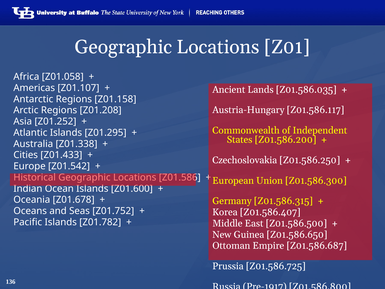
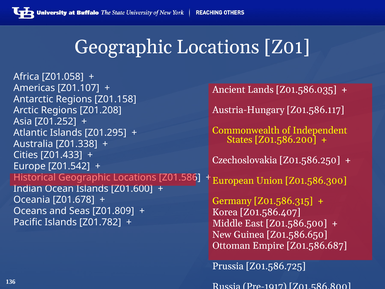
Z01.752: Z01.752 -> Z01.809
